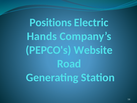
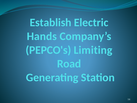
Positions: Positions -> Establish
Website: Website -> Limiting
